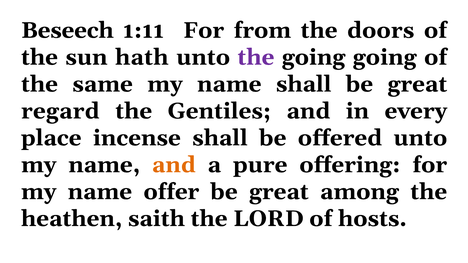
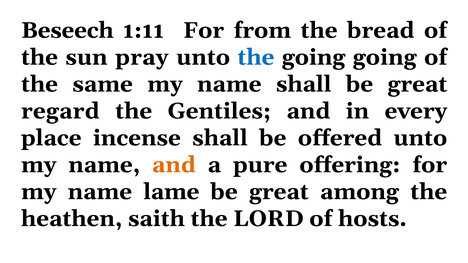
doors: doors -> bread
hath: hath -> pray
the at (256, 57) colour: purple -> blue
offer: offer -> lame
